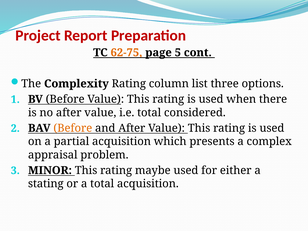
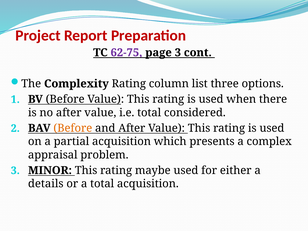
62-75 colour: orange -> purple
page 5: 5 -> 3
stating: stating -> details
